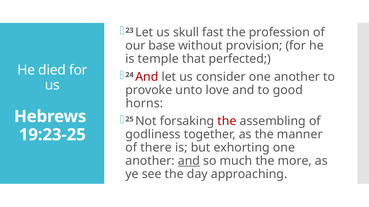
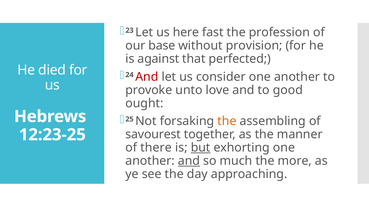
skull: skull -> here
temple: temple -> against
horns: horns -> ought
the at (227, 121) colour: red -> orange
godliness: godliness -> savourest
19:23-25: 19:23-25 -> 12:23-25
but underline: none -> present
